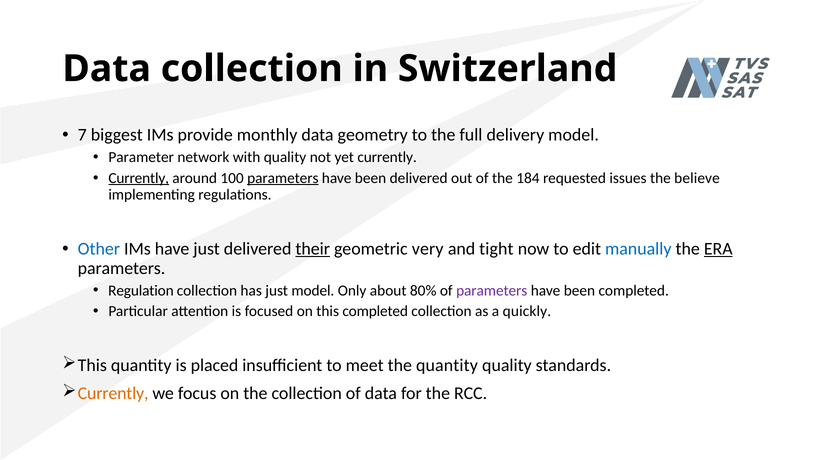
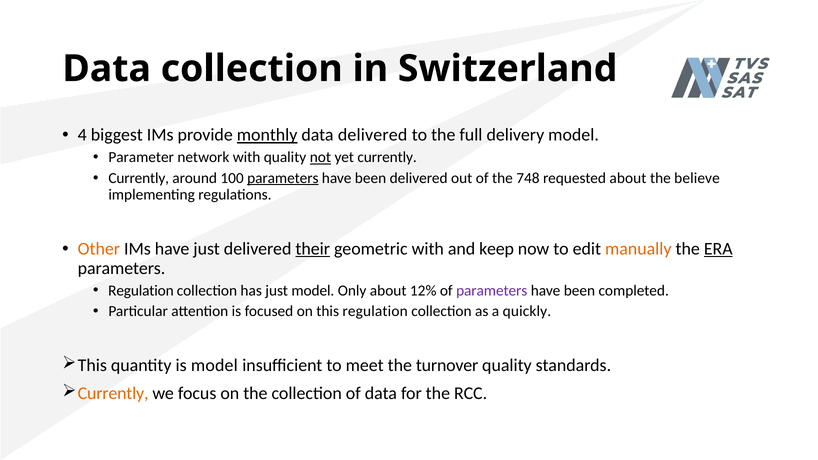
7: 7 -> 4
monthly underline: none -> present
data geometry: geometry -> delivered
not underline: none -> present
Currently at (139, 178) underline: present -> none
184: 184 -> 748
requested issues: issues -> about
Other colour: blue -> orange
geometric very: very -> with
tight: tight -> keep
manually colour: blue -> orange
80%: 80% -> 12%
this completed: completed -> regulation
is placed: placed -> model
the quantity: quantity -> turnover
